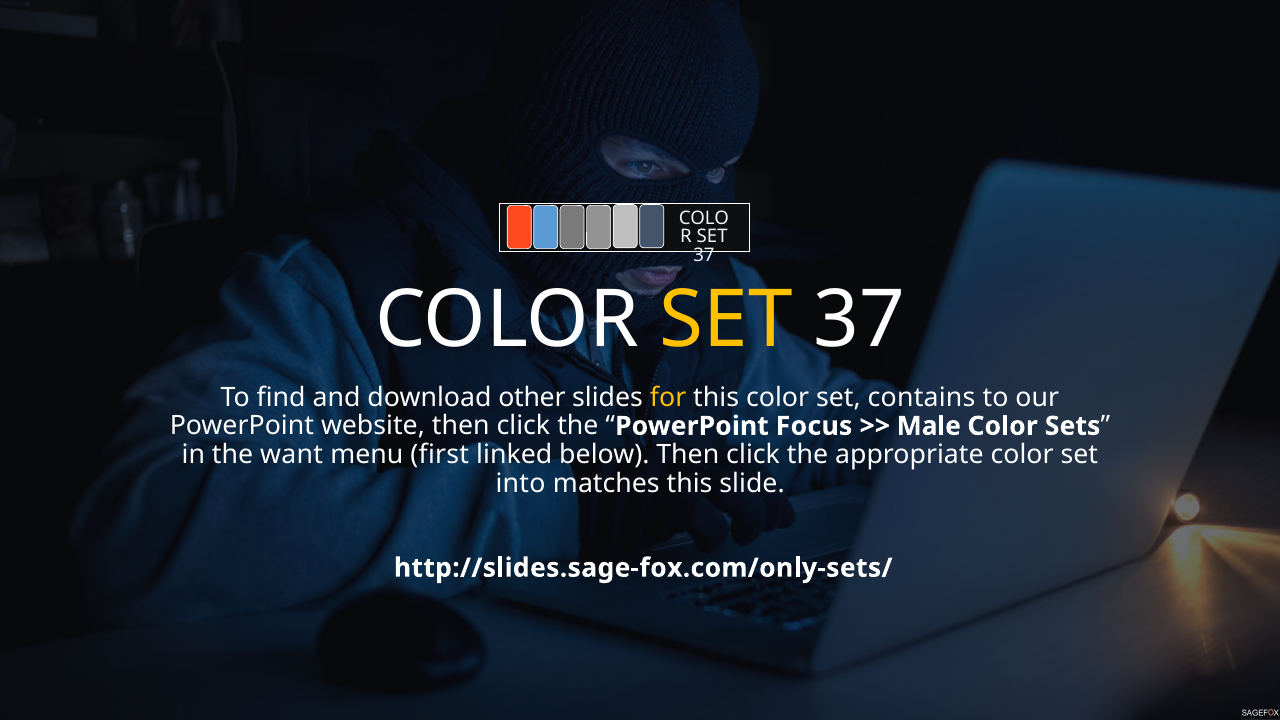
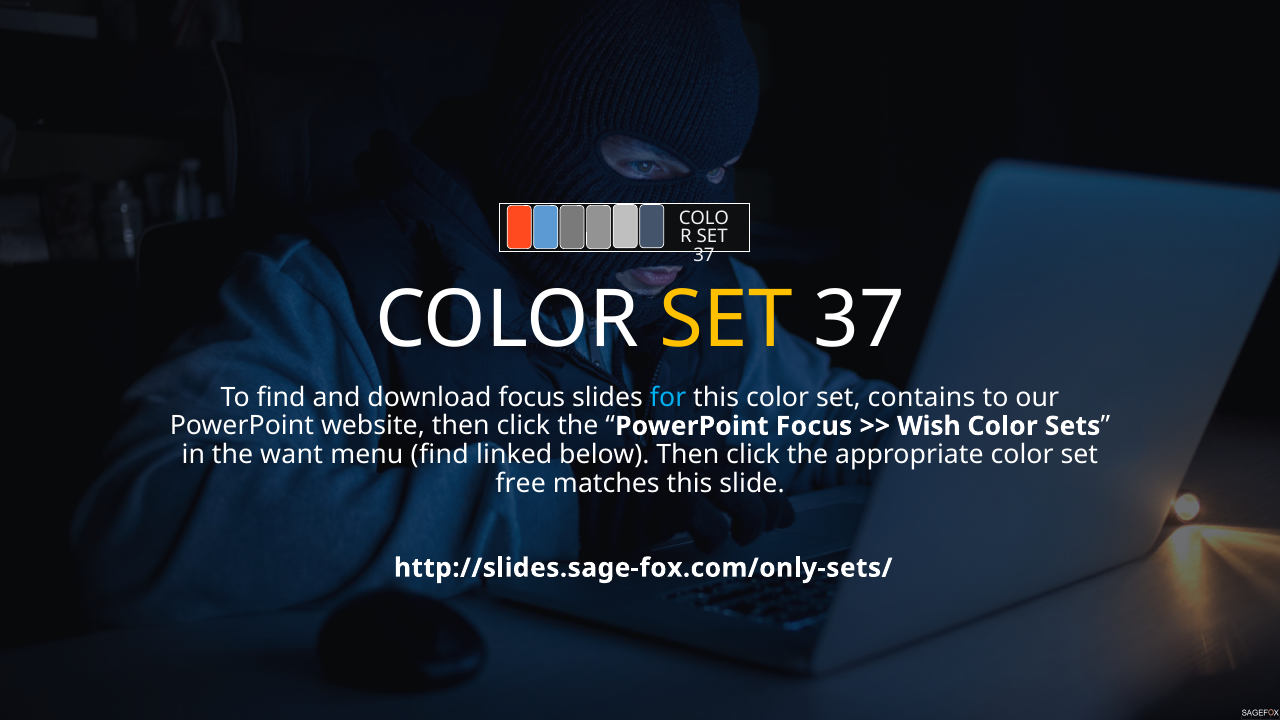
download other: other -> focus
for colour: yellow -> light blue
Male: Male -> Wish
menu first: first -> find
into: into -> free
